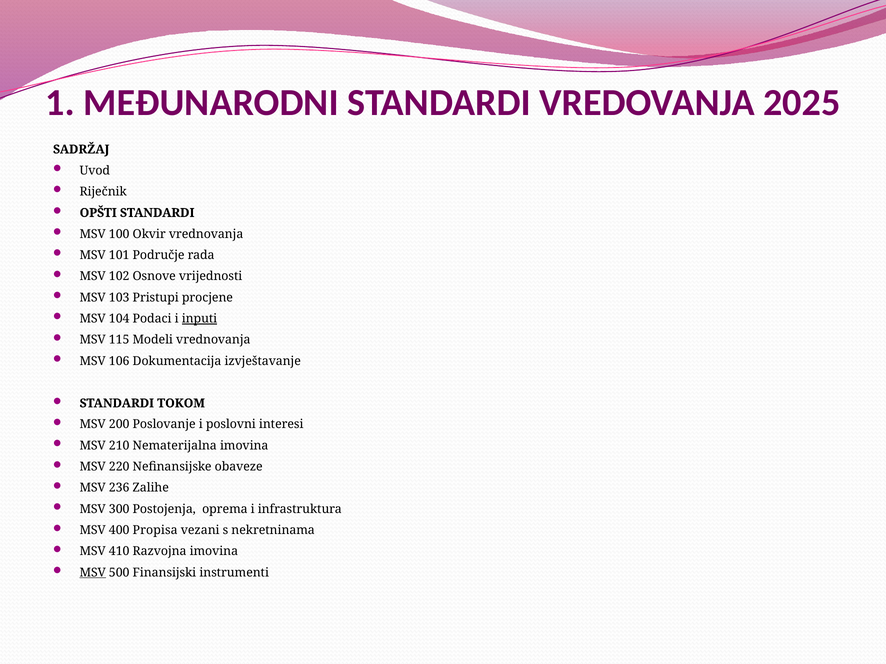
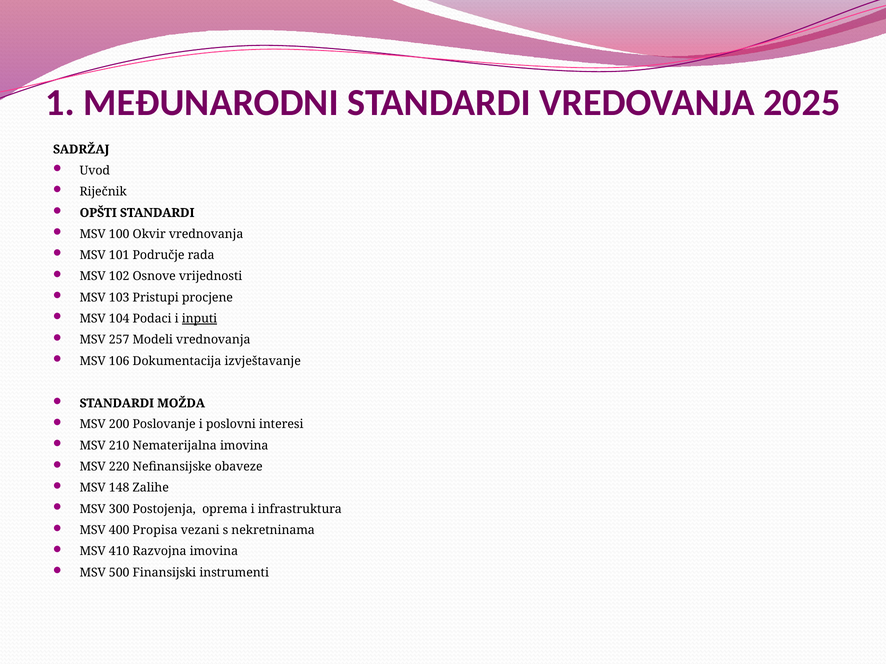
115: 115 -> 257
TOKOM: TOKOM -> MOŽDA
236: 236 -> 148
MSV at (93, 573) underline: present -> none
